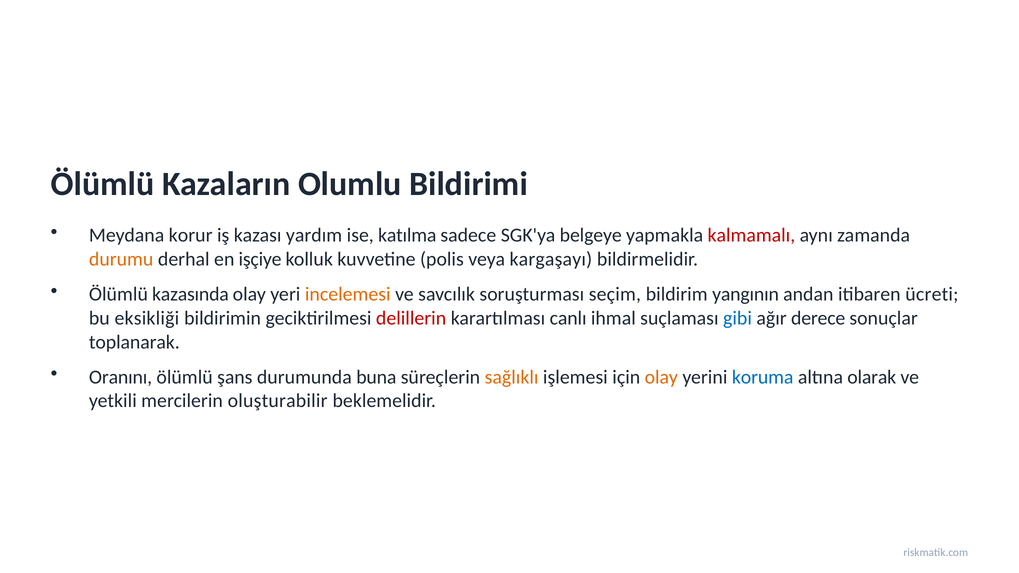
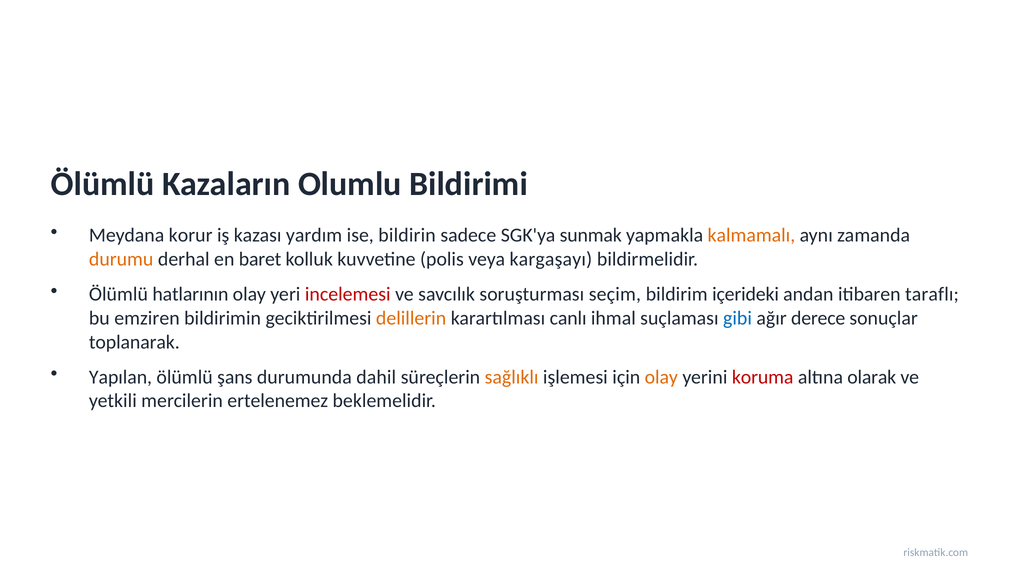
katılma: katılma -> bildirin
belgeye: belgeye -> sunmak
kalmamalı colour: red -> orange
işçiye: işçiye -> baret
kazasında: kazasında -> hatlarının
incelemesi colour: orange -> red
yangının: yangının -> içerideki
ücreti: ücreti -> taraflı
eksikliği: eksikliği -> emziren
delillerin colour: red -> orange
Oranını: Oranını -> Yapılan
buna: buna -> dahil
koruma colour: blue -> red
oluşturabilir: oluşturabilir -> ertelenemez
